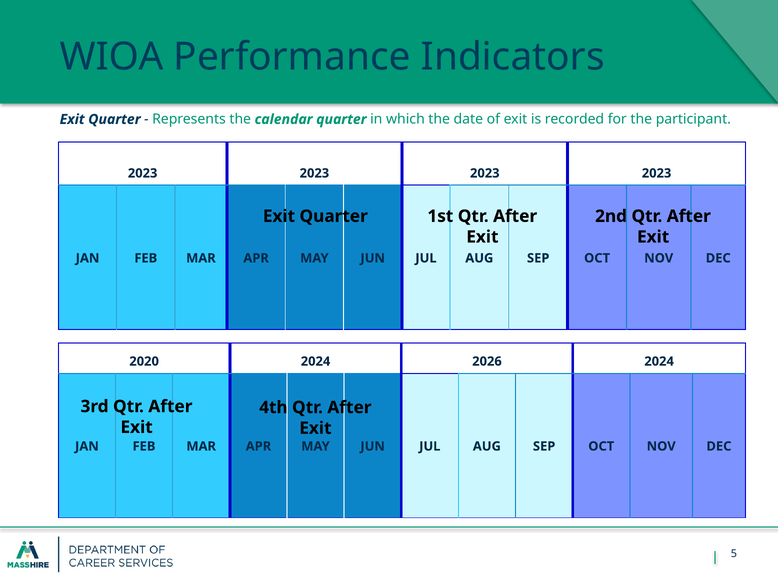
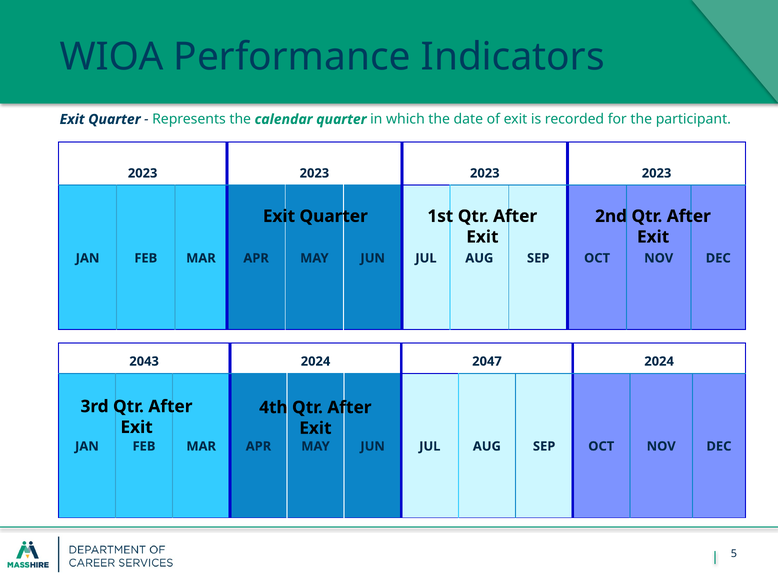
2020: 2020 -> 2043
2026: 2026 -> 2047
